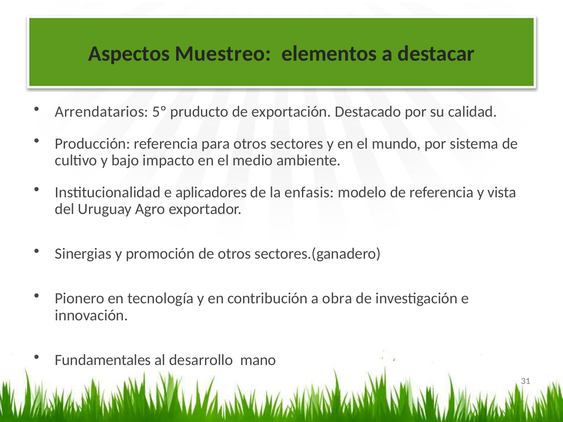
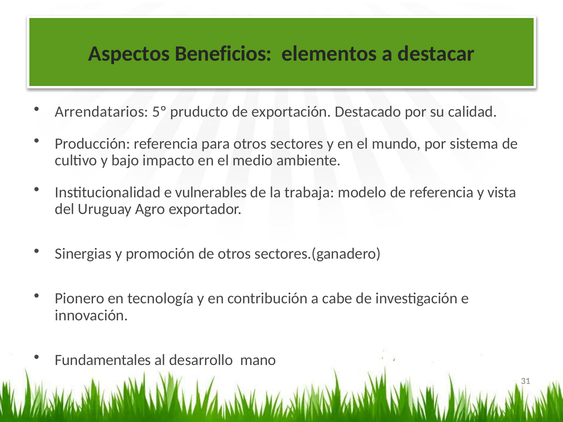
Muestreo: Muestreo -> Beneficios
aplicadores: aplicadores -> vulnerables
enfasis: enfasis -> trabaja
obra: obra -> cabe
